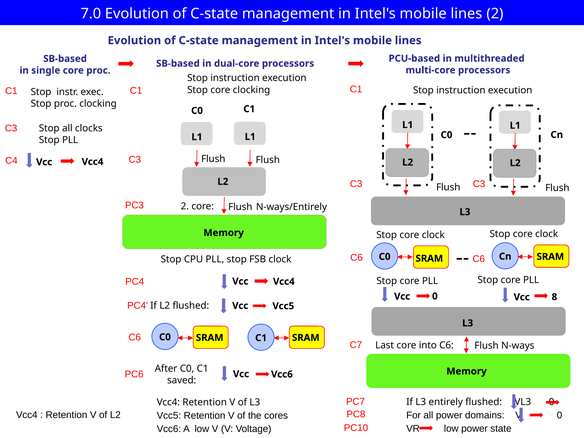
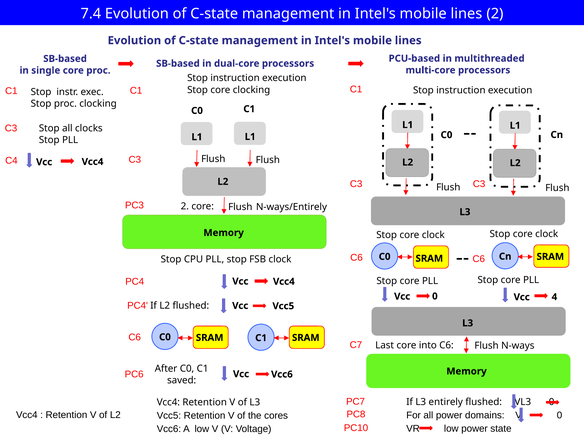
7.0: 7.0 -> 7.4
8: 8 -> 4
